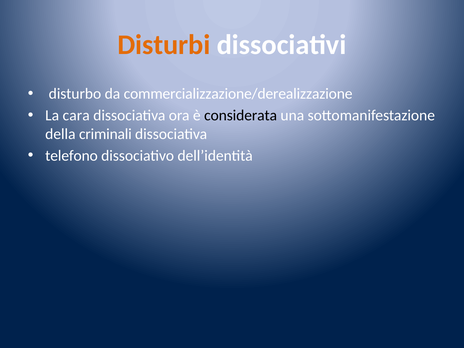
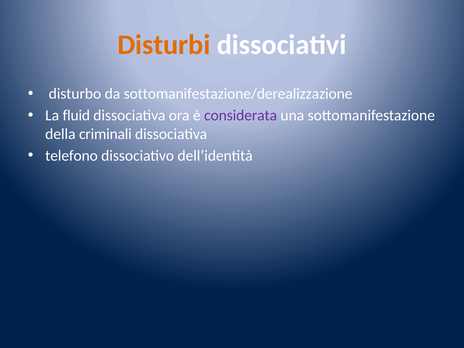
commercializzazione/derealizzazione: commercializzazione/derealizzazione -> sottomanifestazione/derealizzazione
cara: cara -> fluid
considerata colour: black -> purple
